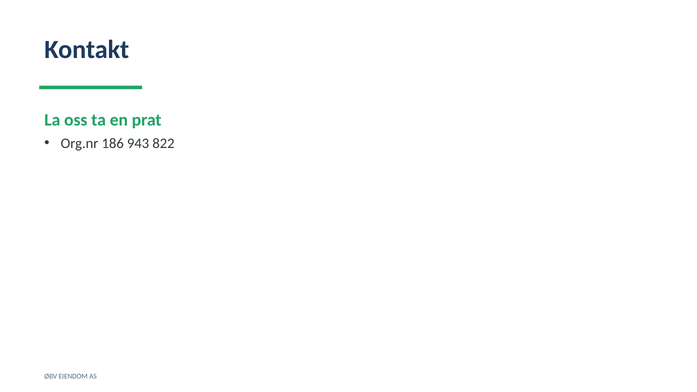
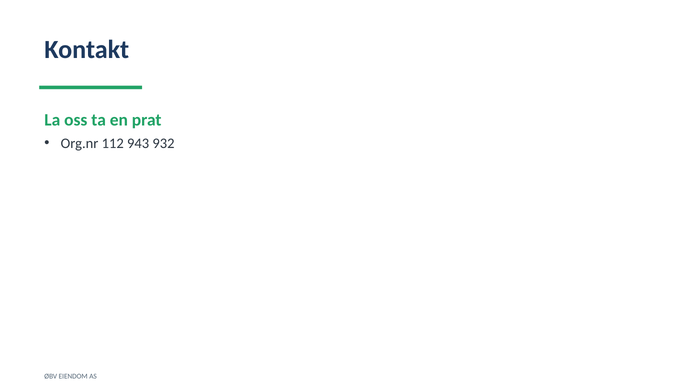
186: 186 -> 112
822: 822 -> 932
